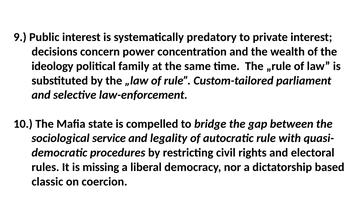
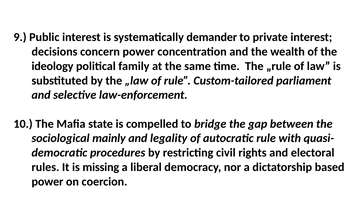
predatory: predatory -> demander
service: service -> mainly
classic at (47, 182): classic -> power
